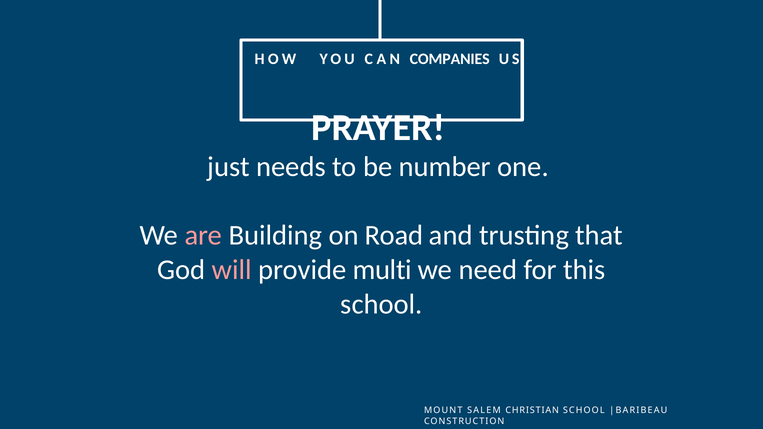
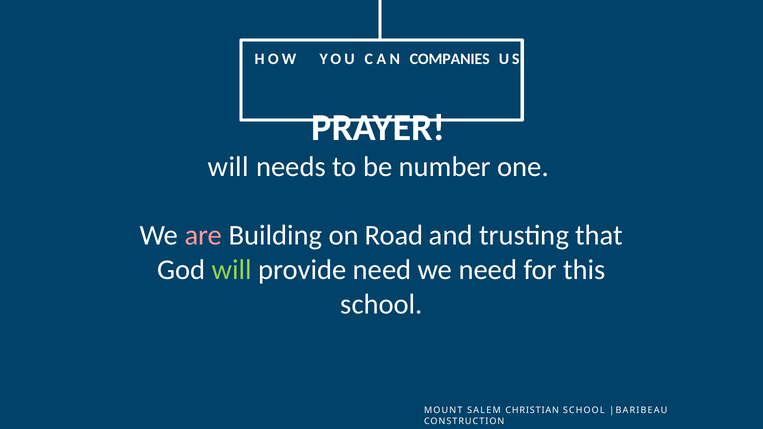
just at (229, 167): just -> will
will at (232, 270) colour: pink -> light green
provide multi: multi -> need
